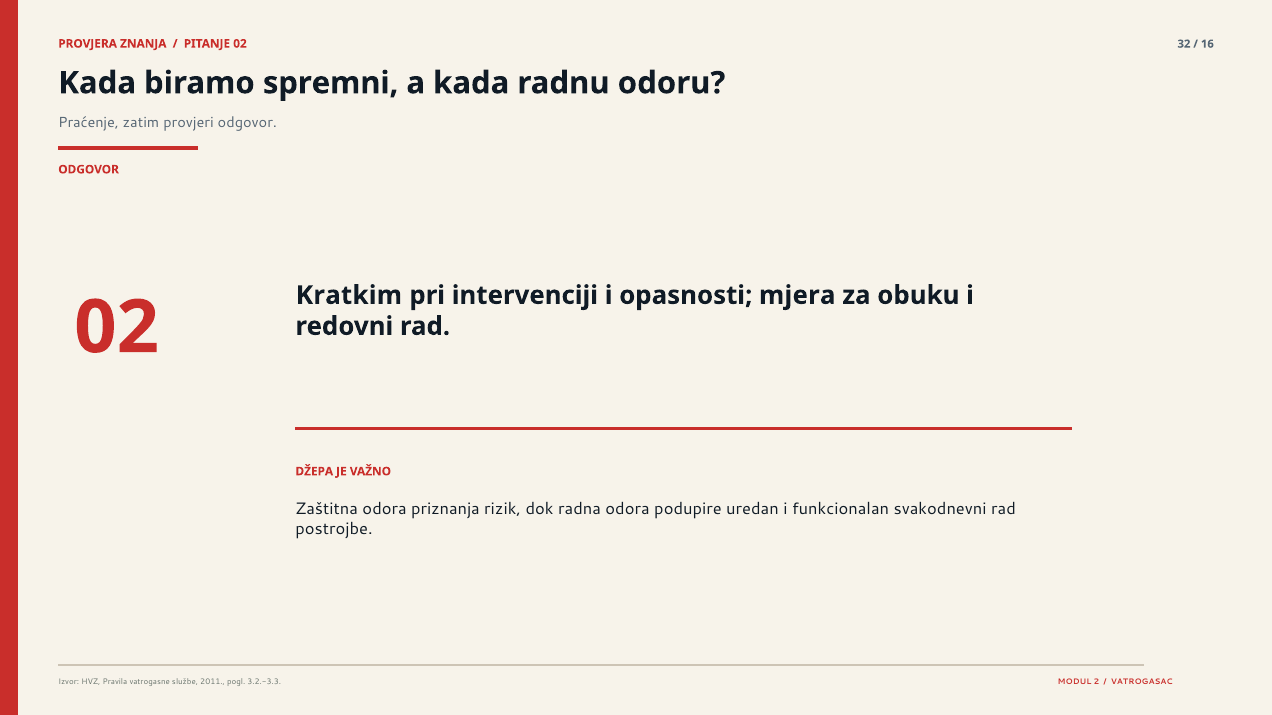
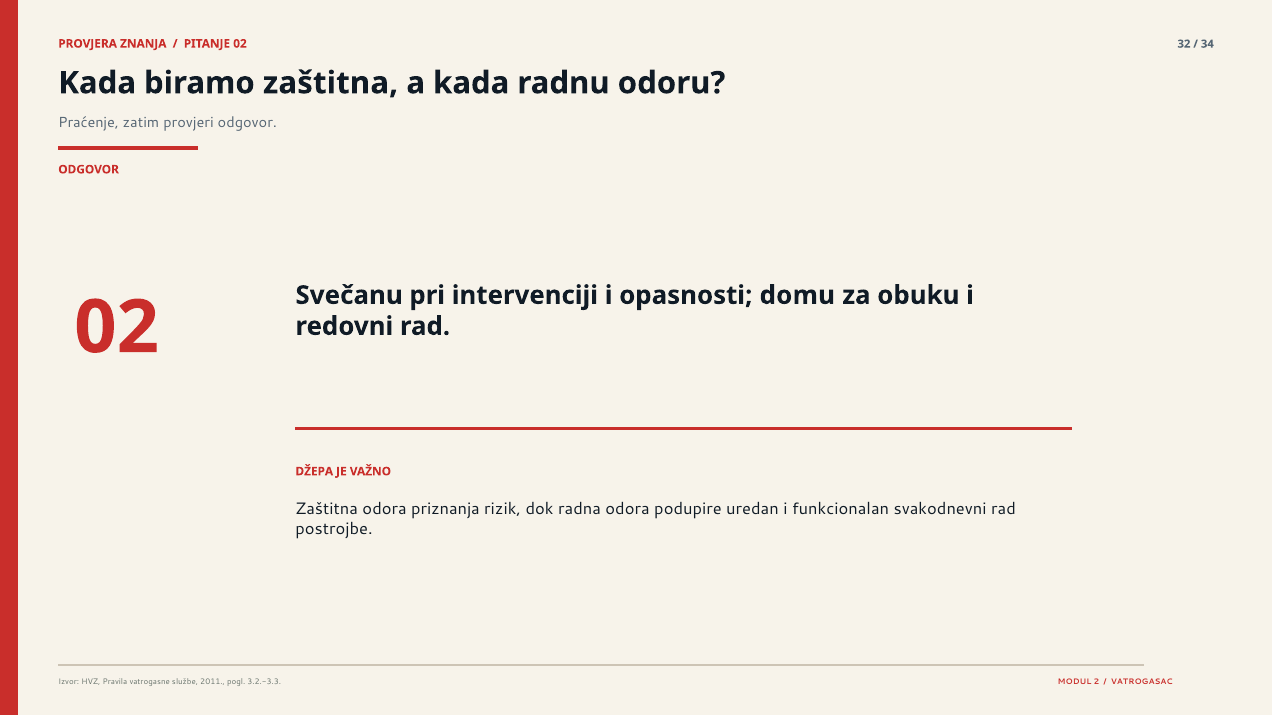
16: 16 -> 34
biramo spremni: spremni -> zaštitna
Kratkim: Kratkim -> Svečanu
mjera: mjera -> domu
